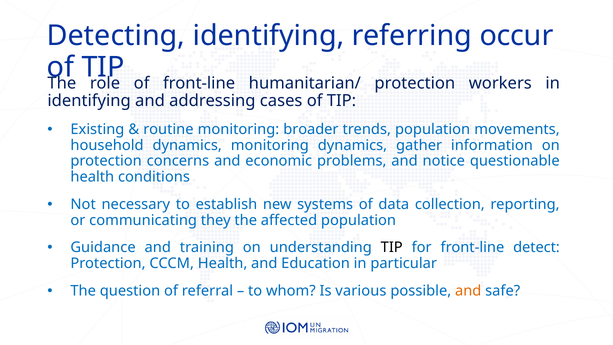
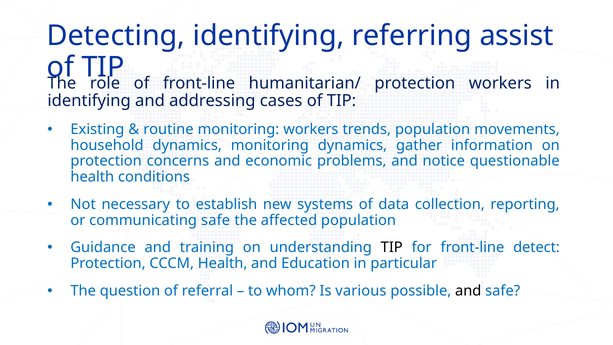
occur: occur -> assist
monitoring broader: broader -> workers
communicating they: they -> safe
and at (468, 291) colour: orange -> black
